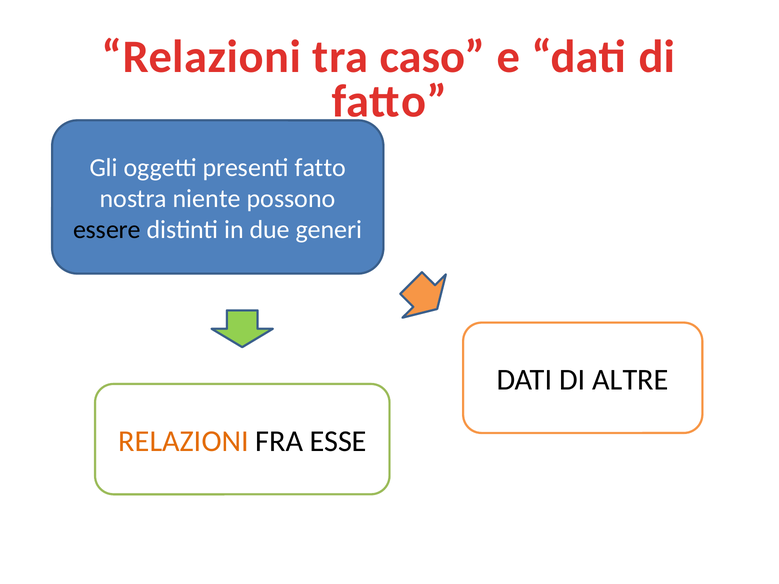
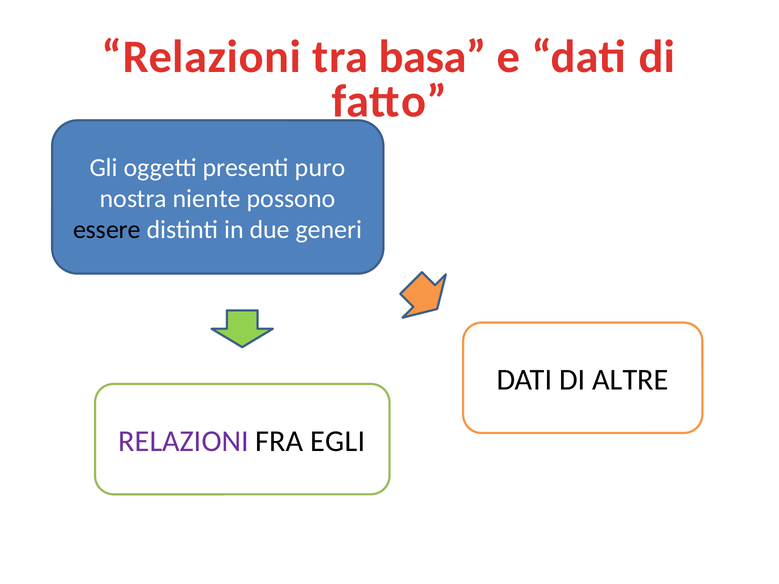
caso: caso -> basa
presenti fatto: fatto -> puro
RELAZIONI at (184, 441) colour: orange -> purple
ESSE: ESSE -> EGLI
